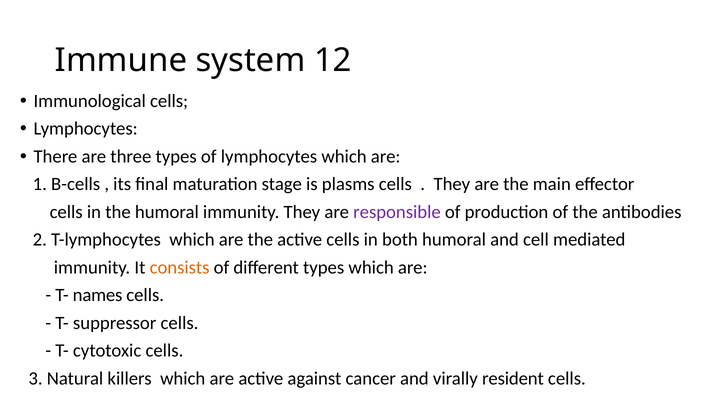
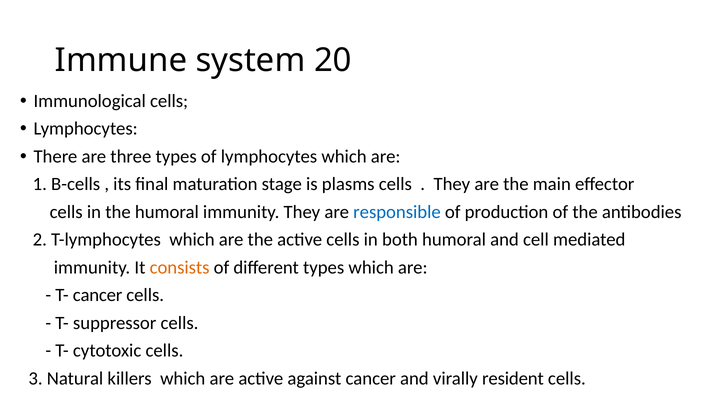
12: 12 -> 20
responsible colour: purple -> blue
T- names: names -> cancer
